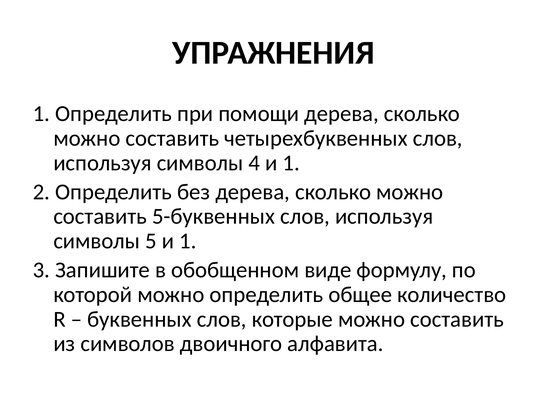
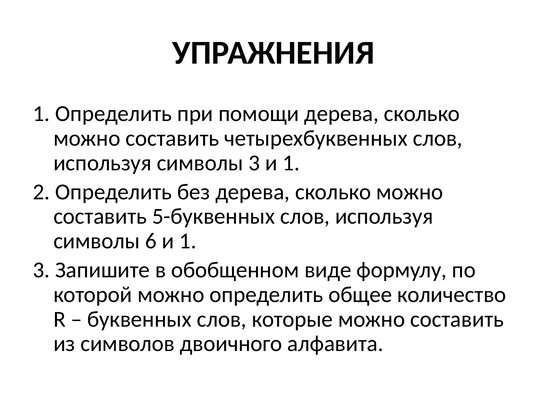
символы 4: 4 -> 3
5: 5 -> 6
